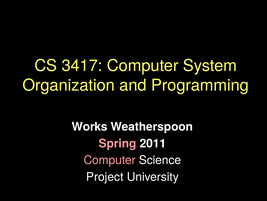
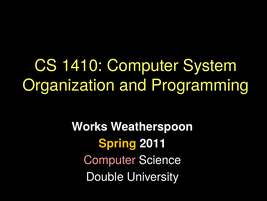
3417: 3417 -> 1410
Spring colour: pink -> yellow
Project: Project -> Double
